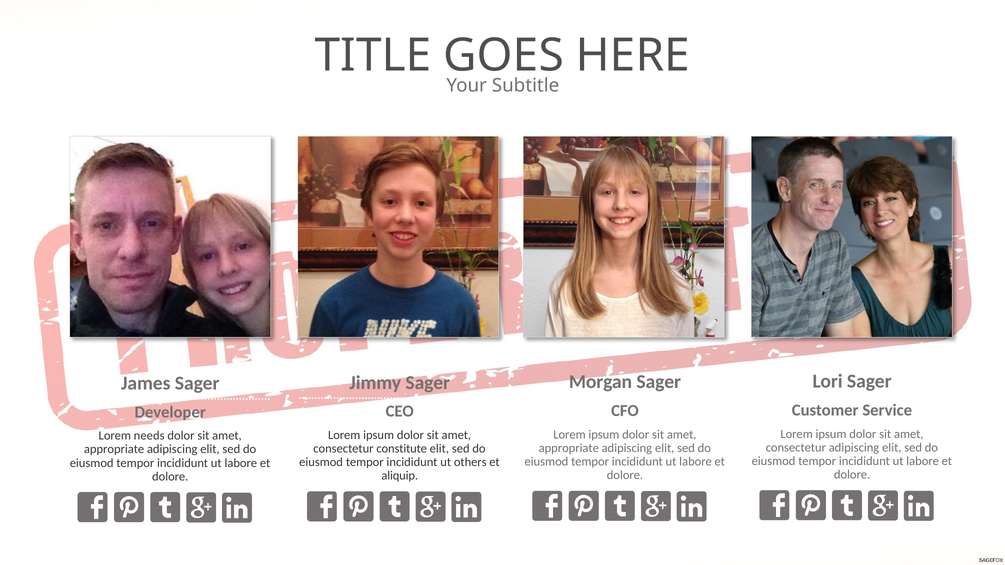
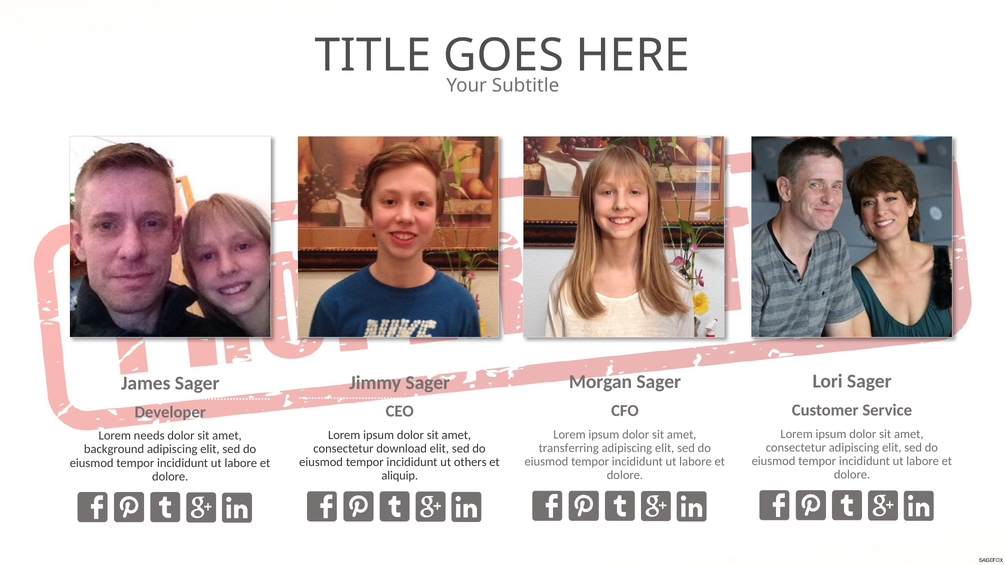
appropriate at (569, 448): appropriate -> transferring
constitute: constitute -> download
appropriate at (114, 450): appropriate -> background
